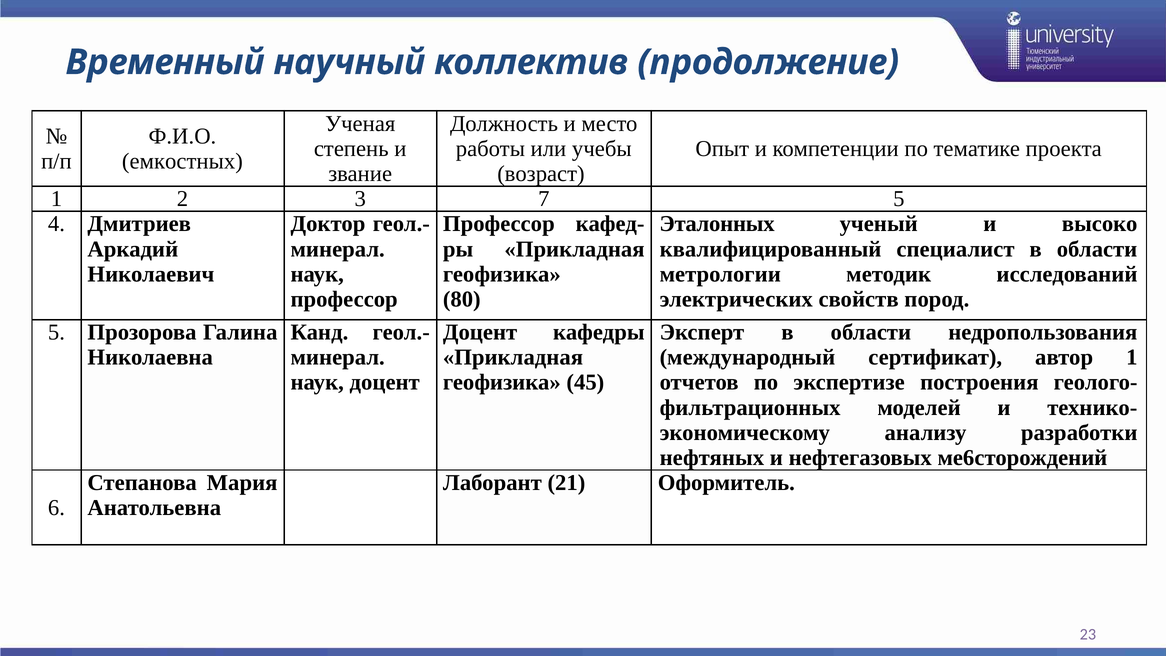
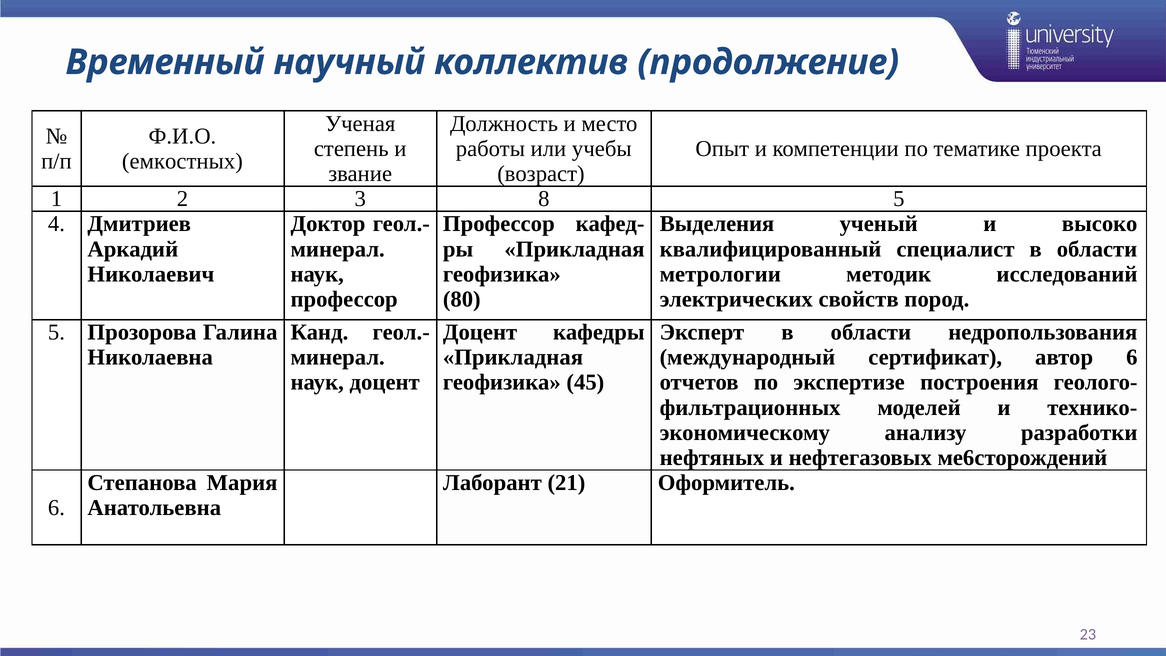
7: 7 -> 8
Эталонных: Эталонных -> Выделения
автор 1: 1 -> 6
